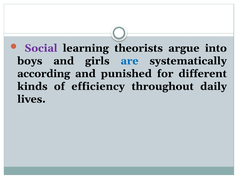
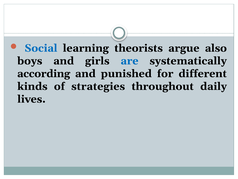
Social colour: purple -> blue
into: into -> also
efficiency: efficiency -> strategies
